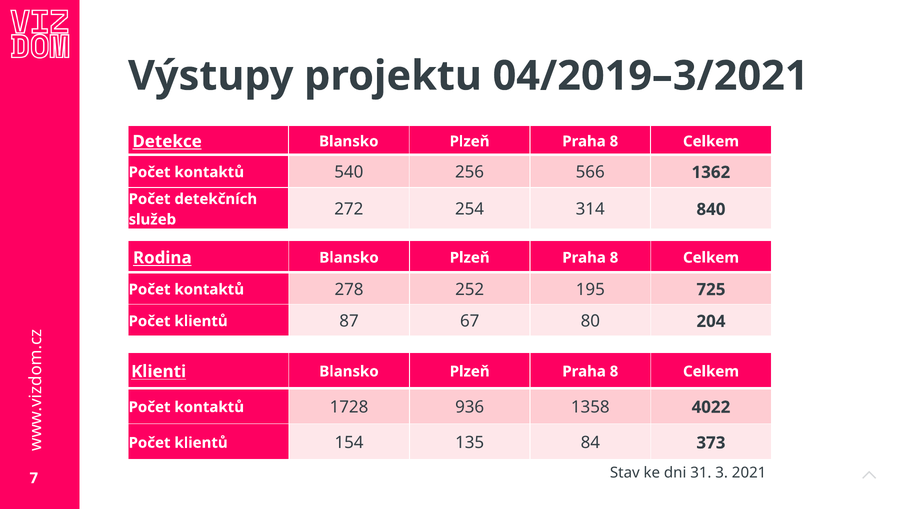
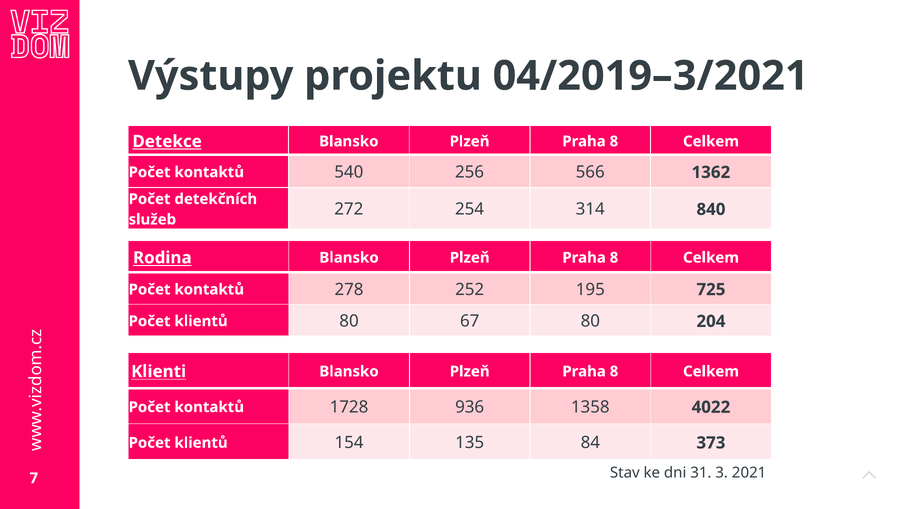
klientů 87: 87 -> 80
